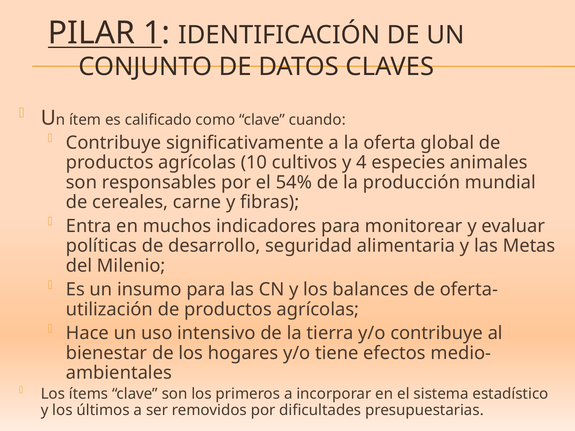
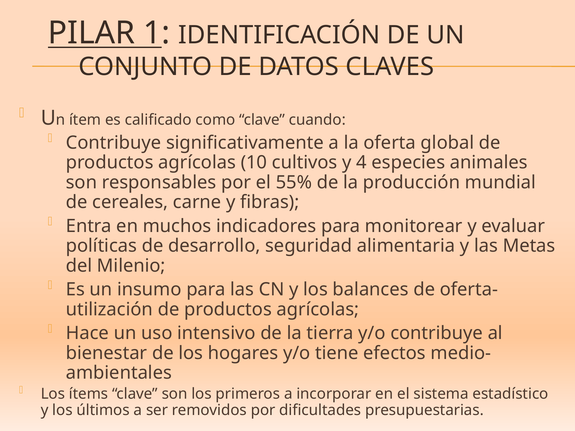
54%: 54% -> 55%
